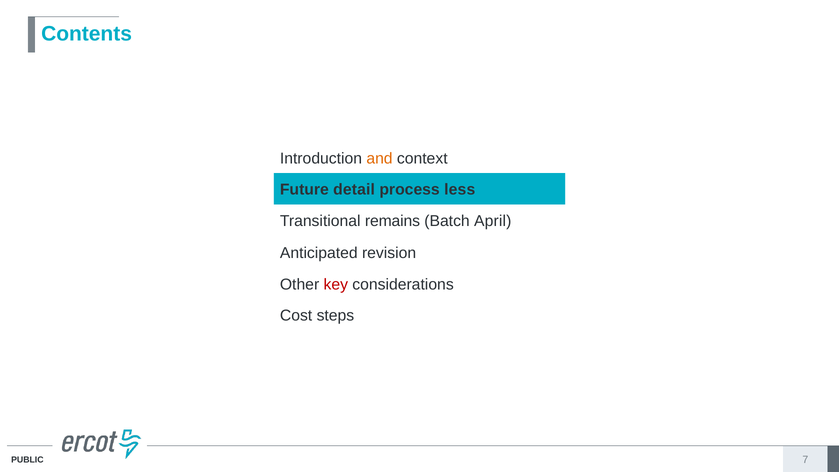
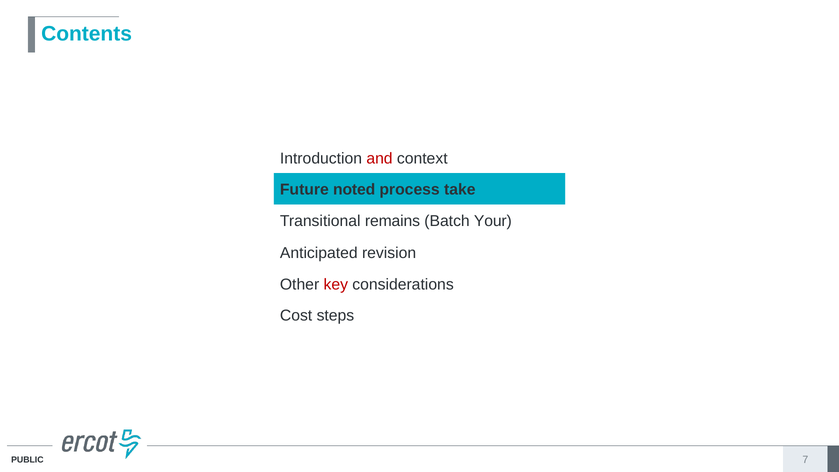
and colour: orange -> red
detail: detail -> noted
less: less -> take
April: April -> Your
